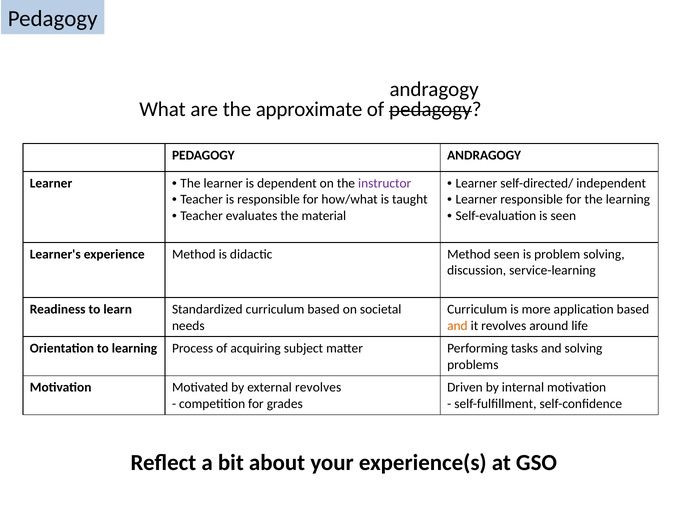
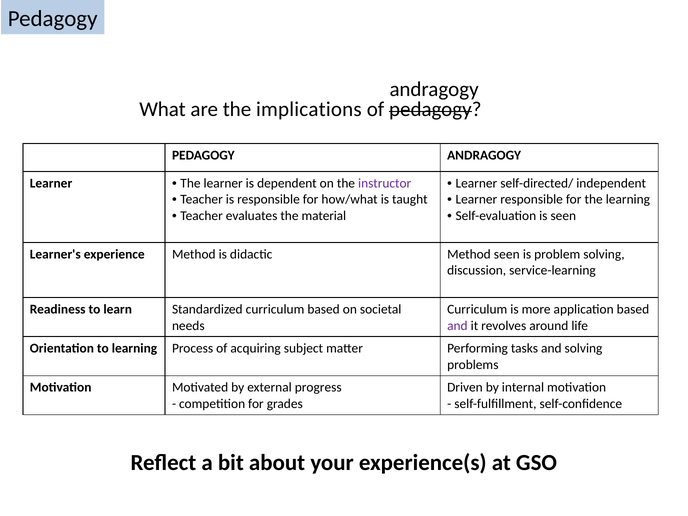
approximate: approximate -> implications
and at (457, 326) colour: orange -> purple
external revolves: revolves -> progress
